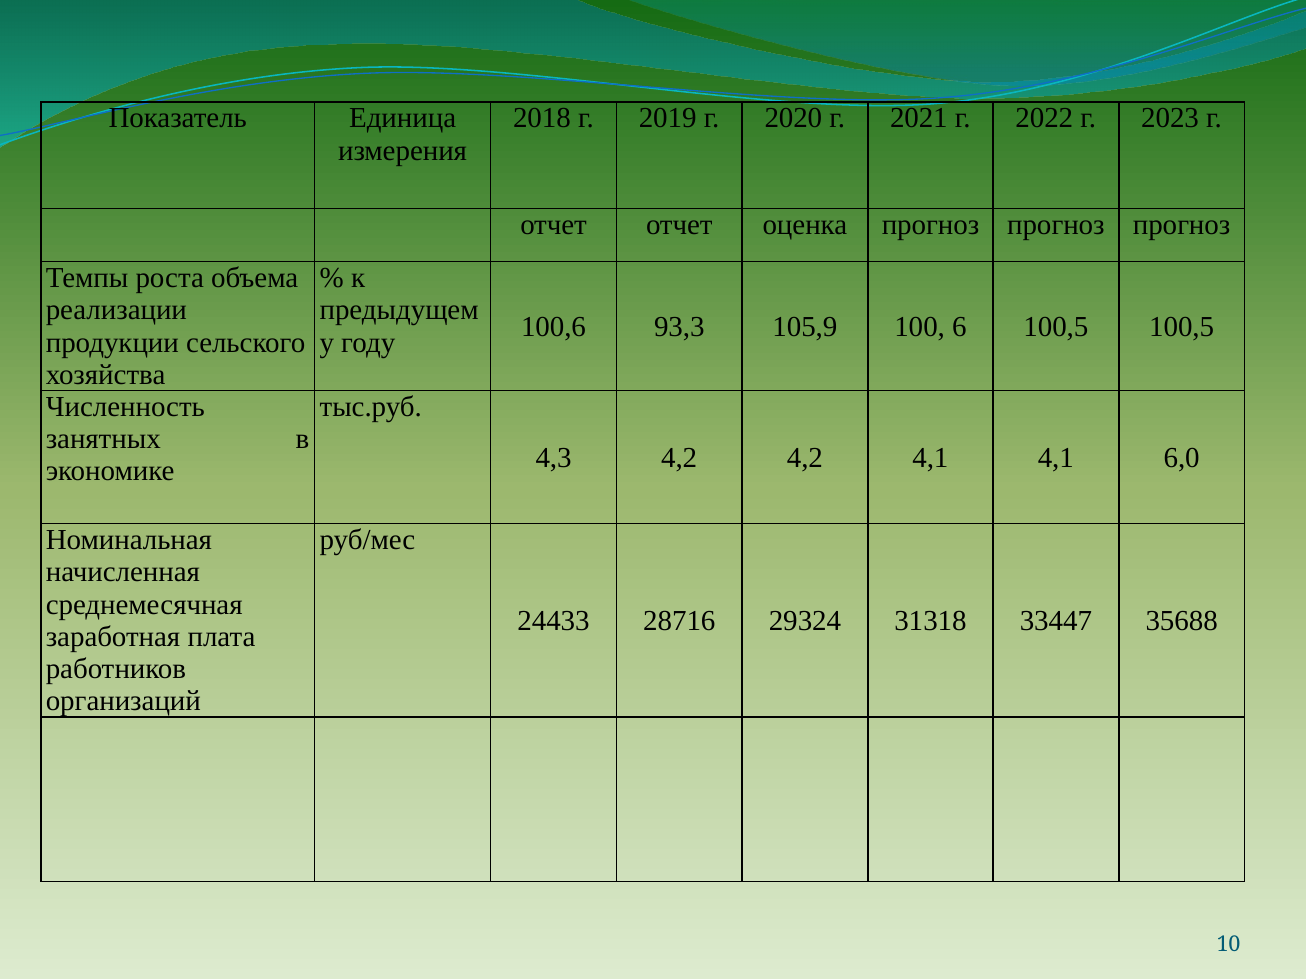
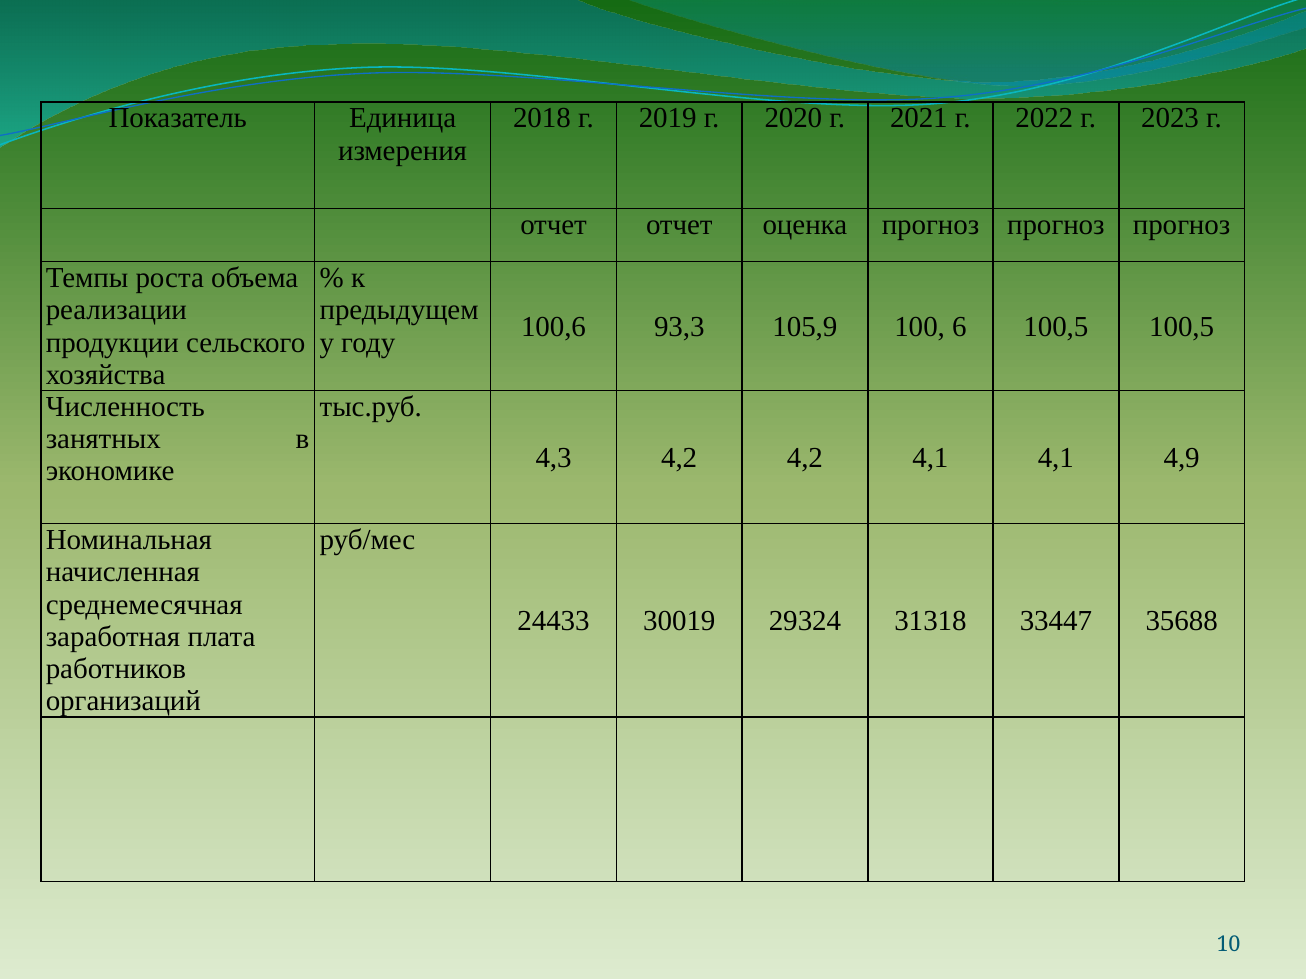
6,0: 6,0 -> 4,9
28716: 28716 -> 30019
